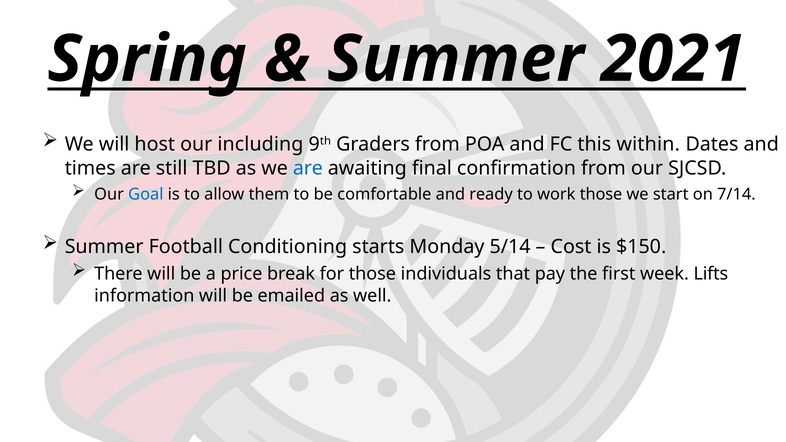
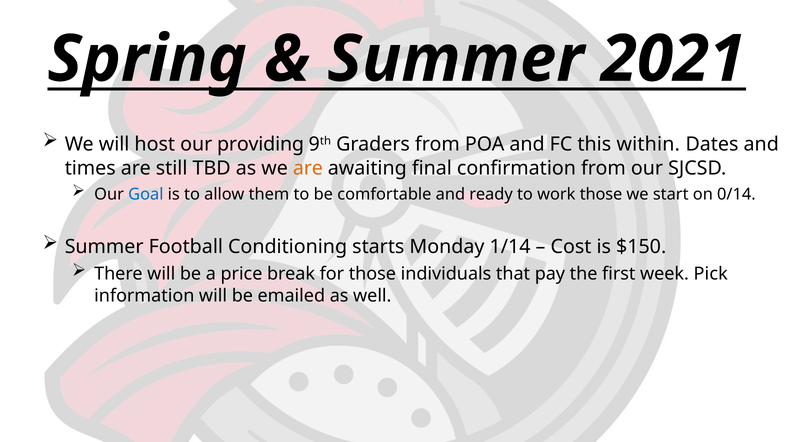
including: including -> providing
are at (308, 168) colour: blue -> orange
7/14: 7/14 -> 0/14
5/14: 5/14 -> 1/14
Lifts: Lifts -> Pick
